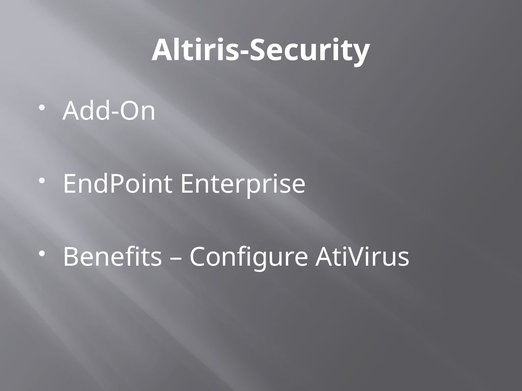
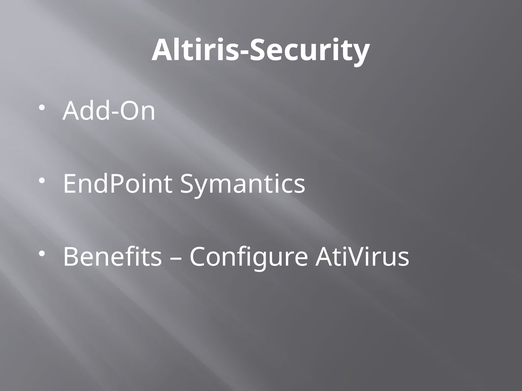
Enterprise: Enterprise -> Symantics
